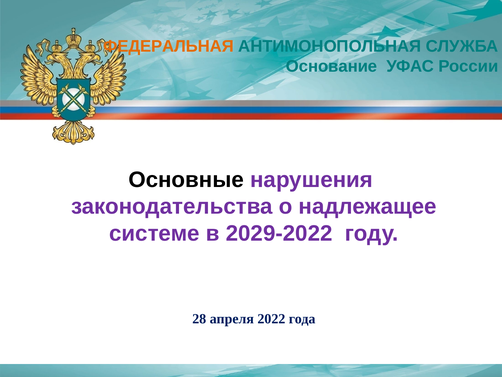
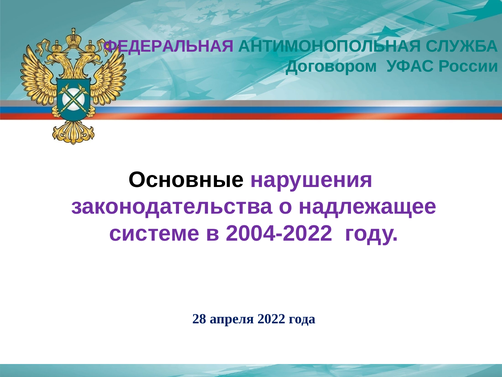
ФЕДЕРАЛЬНАЯ colour: orange -> purple
Основание: Основание -> Договором
2029-2022: 2029-2022 -> 2004-2022
